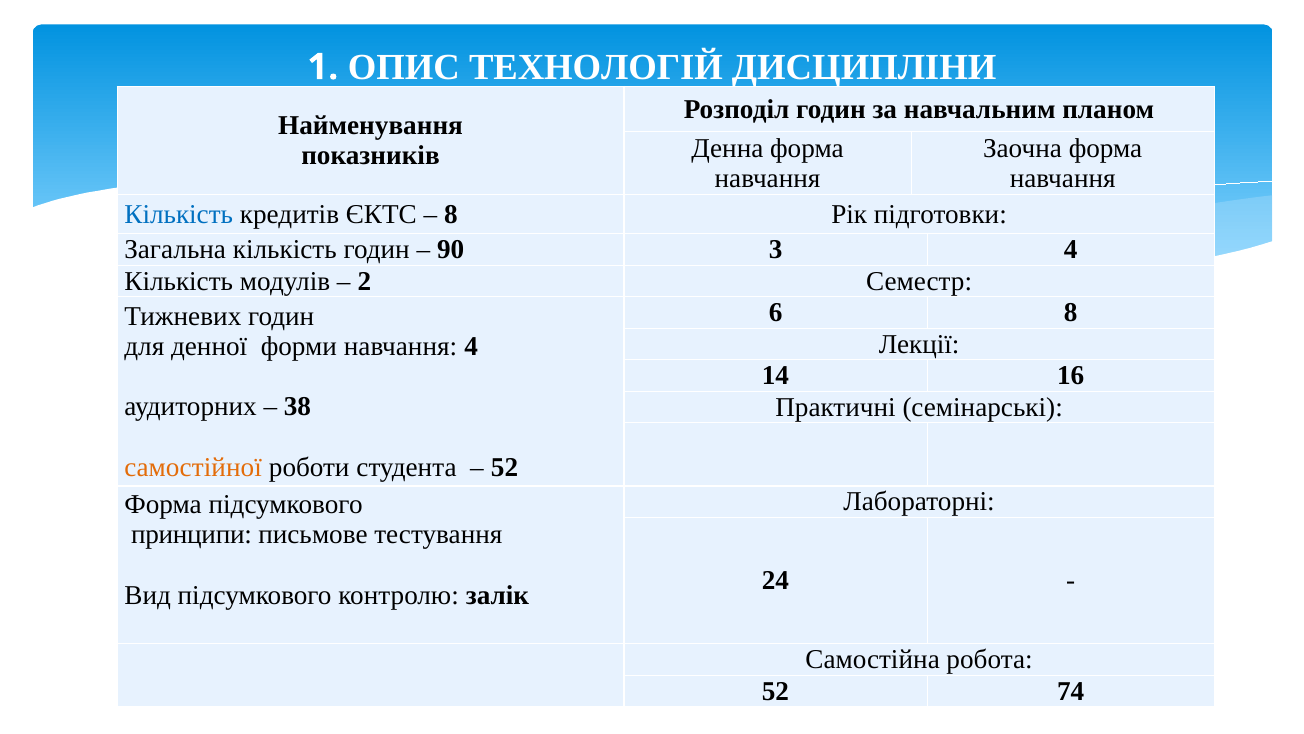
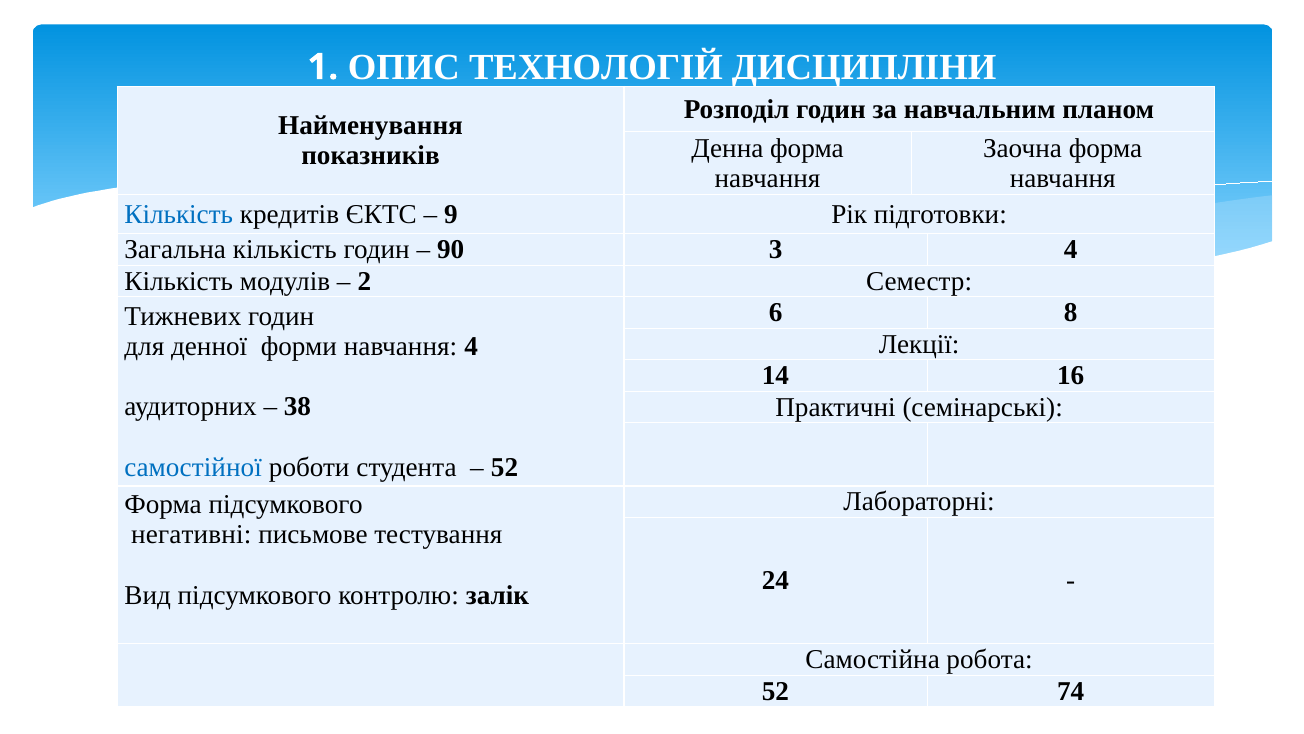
8 at (451, 214): 8 -> 9
самостійної colour: orange -> blue
принципи: принципи -> негативні
